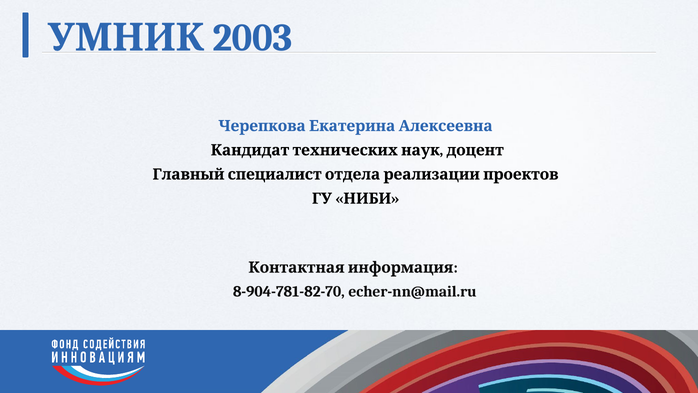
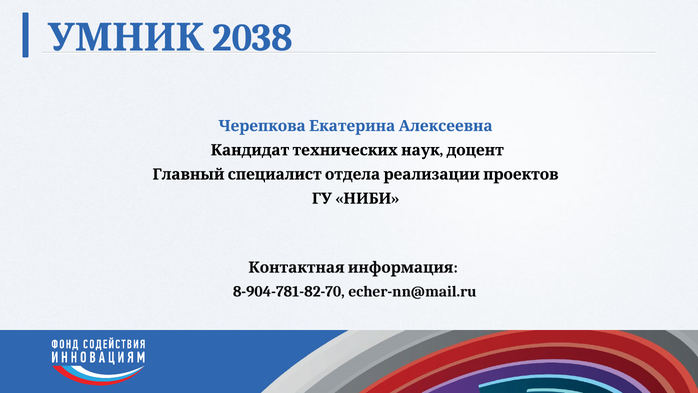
2003: 2003 -> 2038
